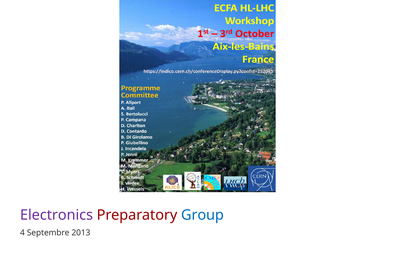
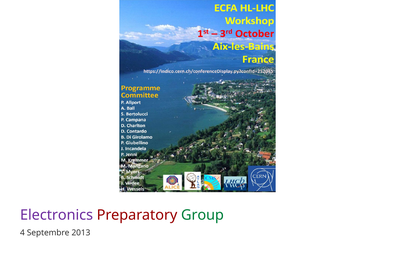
Group colour: blue -> green
